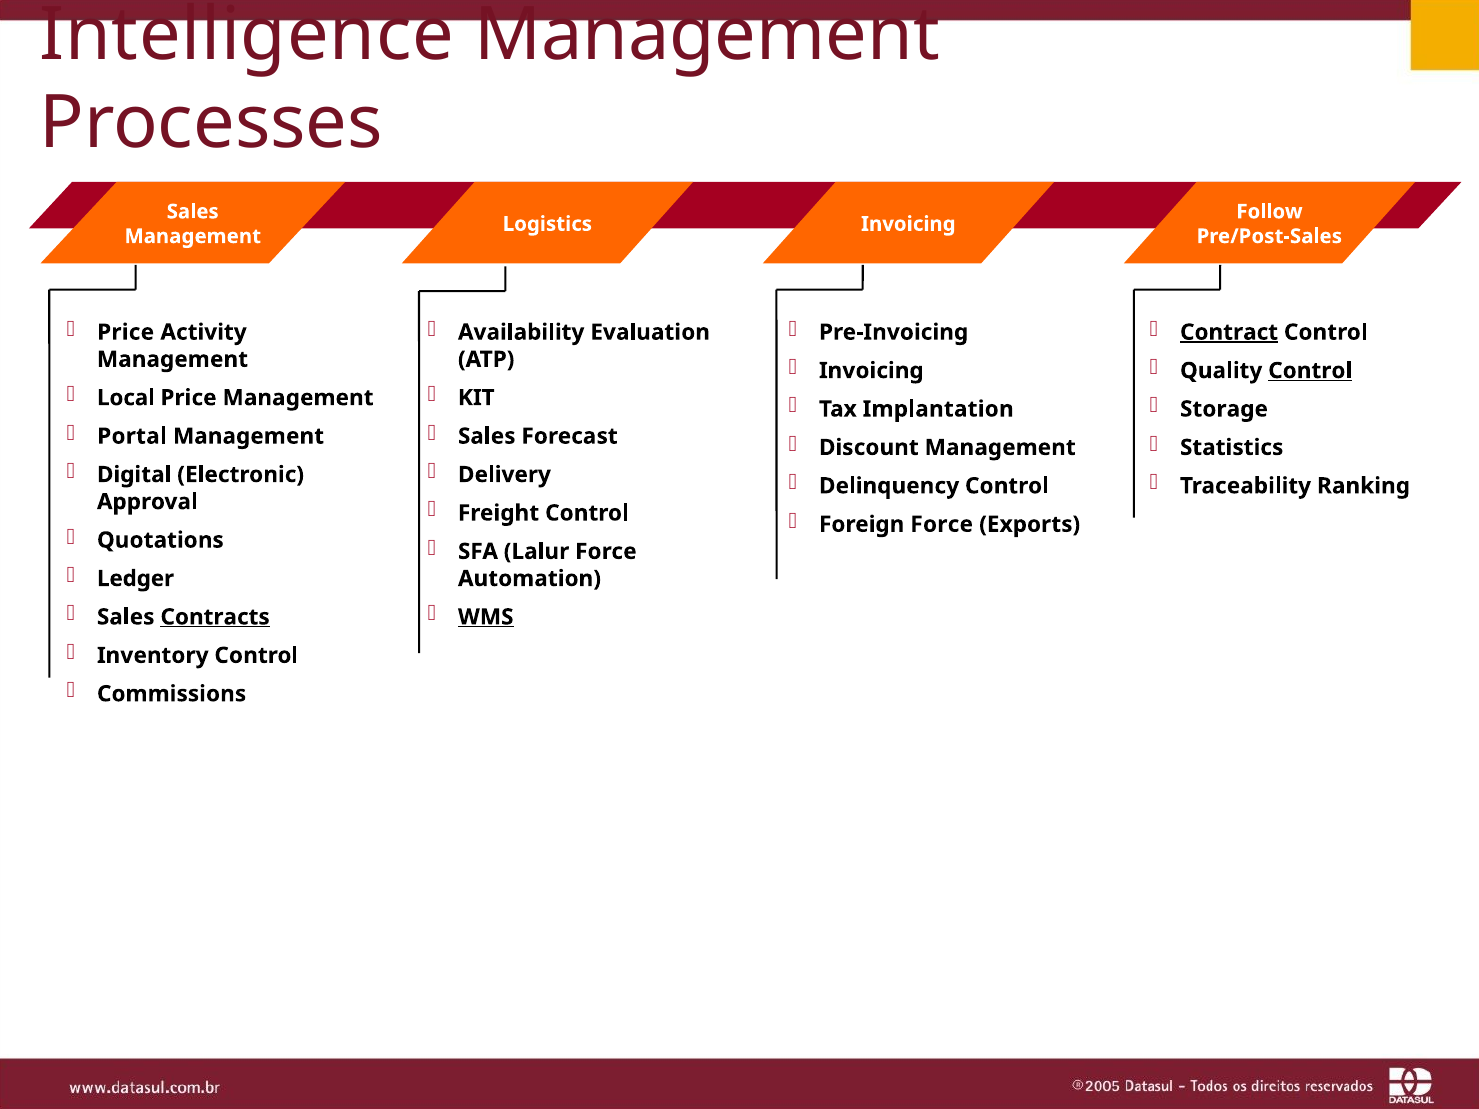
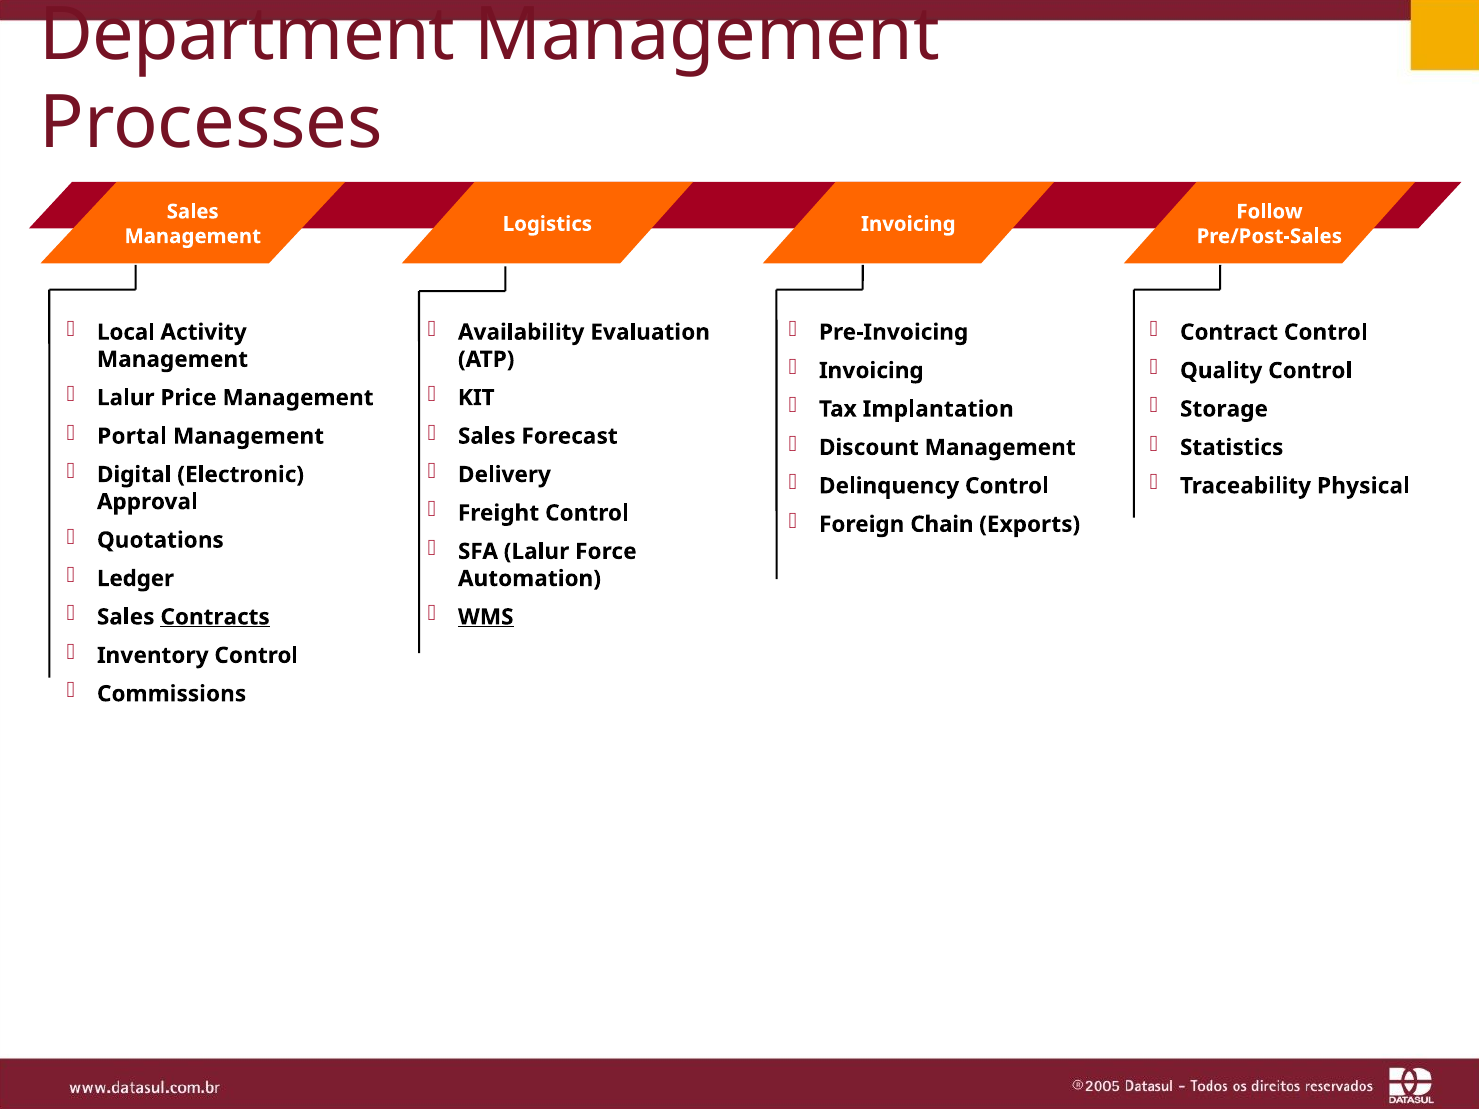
Intelligence: Intelligence -> Department
Price at (126, 332): Price -> Local
Contract underline: present -> none
Control at (1310, 371) underline: present -> none
Local at (126, 398): Local -> Lalur
Ranking: Ranking -> Physical
Foreign Force: Force -> Chain
